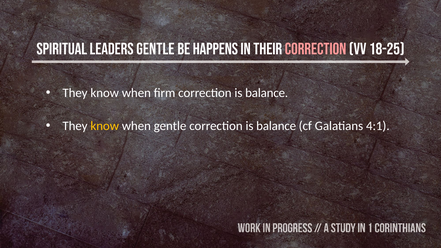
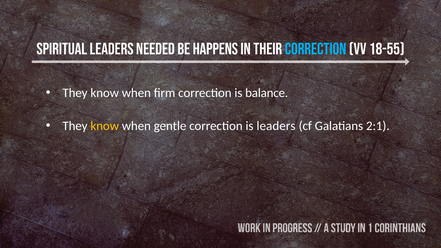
leaders gentle: gentle -> needed
correction at (316, 49) colour: pink -> light blue
18-25: 18-25 -> 18-55
gentle correction is balance: balance -> leaders
4:1: 4:1 -> 2:1
